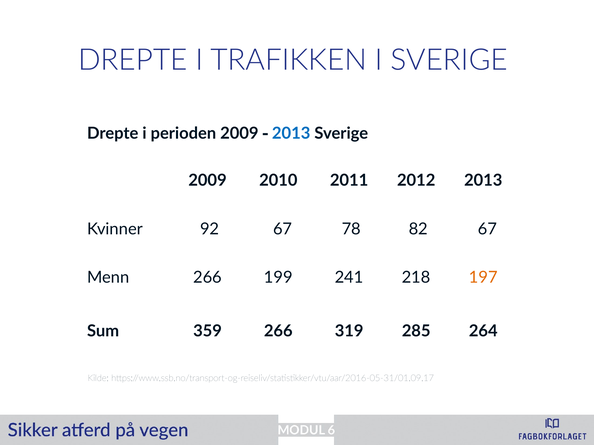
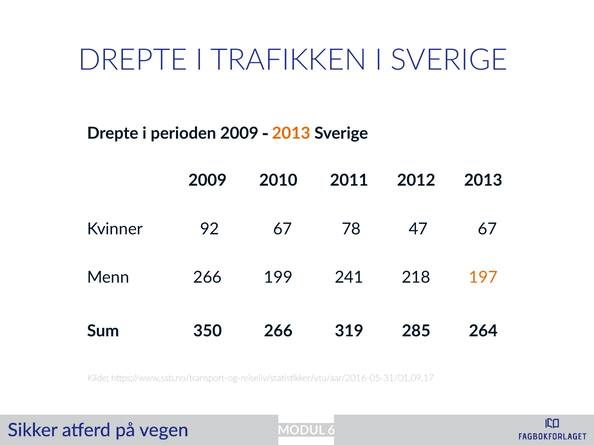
2013 at (291, 134) colour: blue -> orange
82: 82 -> 47
359: 359 -> 350
